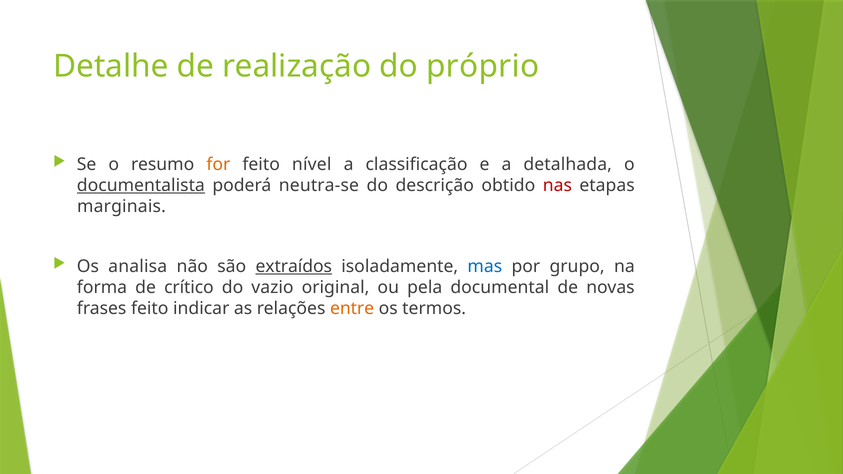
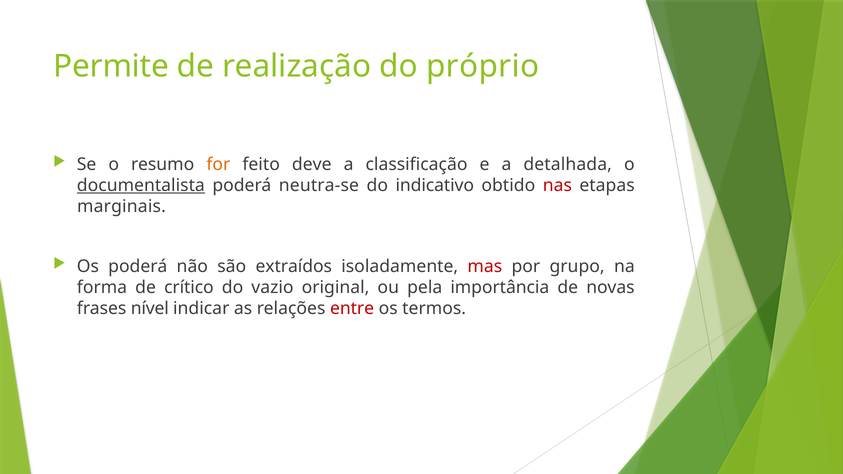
Detalhe: Detalhe -> Permite
nível: nível -> deve
descrição: descrição -> indicativo
Os analisa: analisa -> poderá
extraídos underline: present -> none
mas colour: blue -> red
documental: documental -> importância
frases feito: feito -> nível
entre colour: orange -> red
